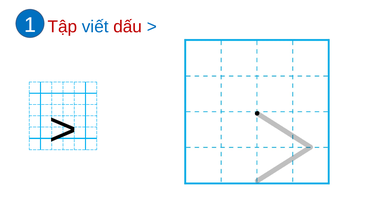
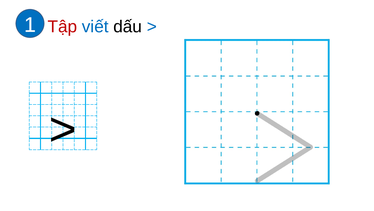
dấu colour: red -> black
